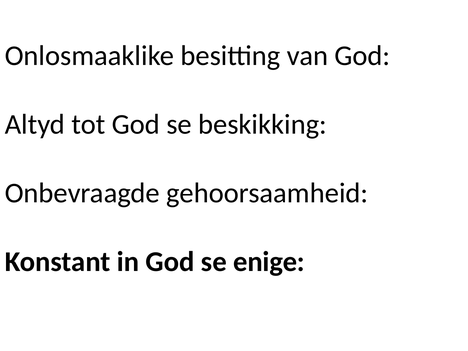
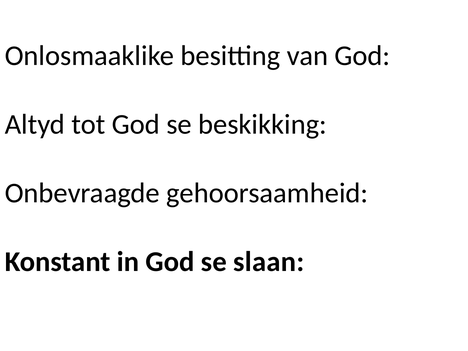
enige: enige -> slaan
